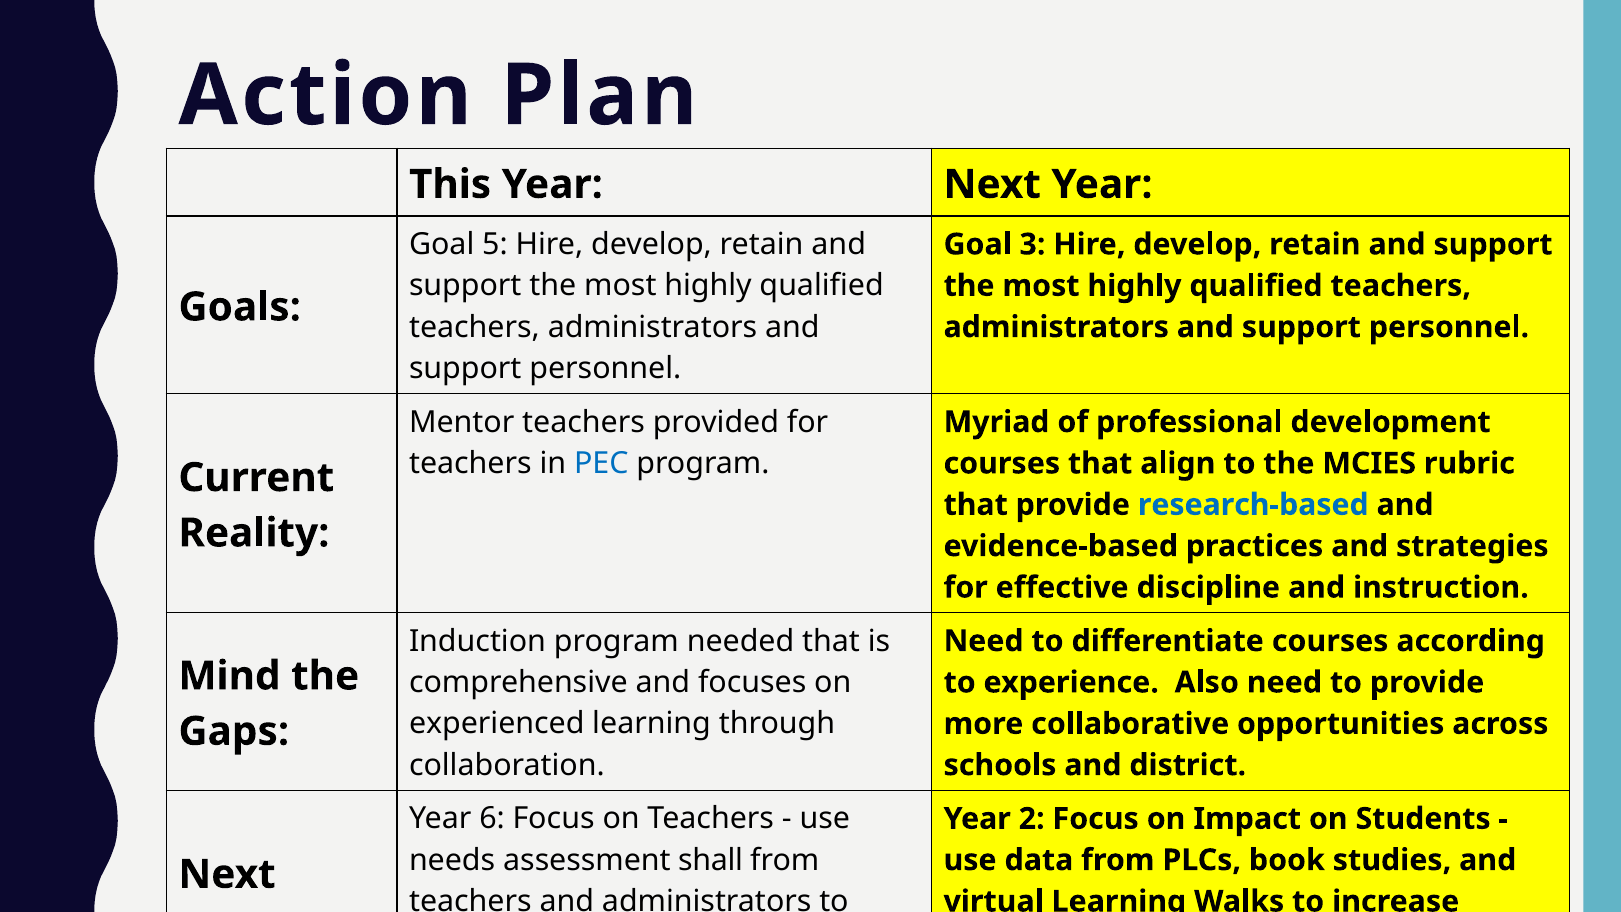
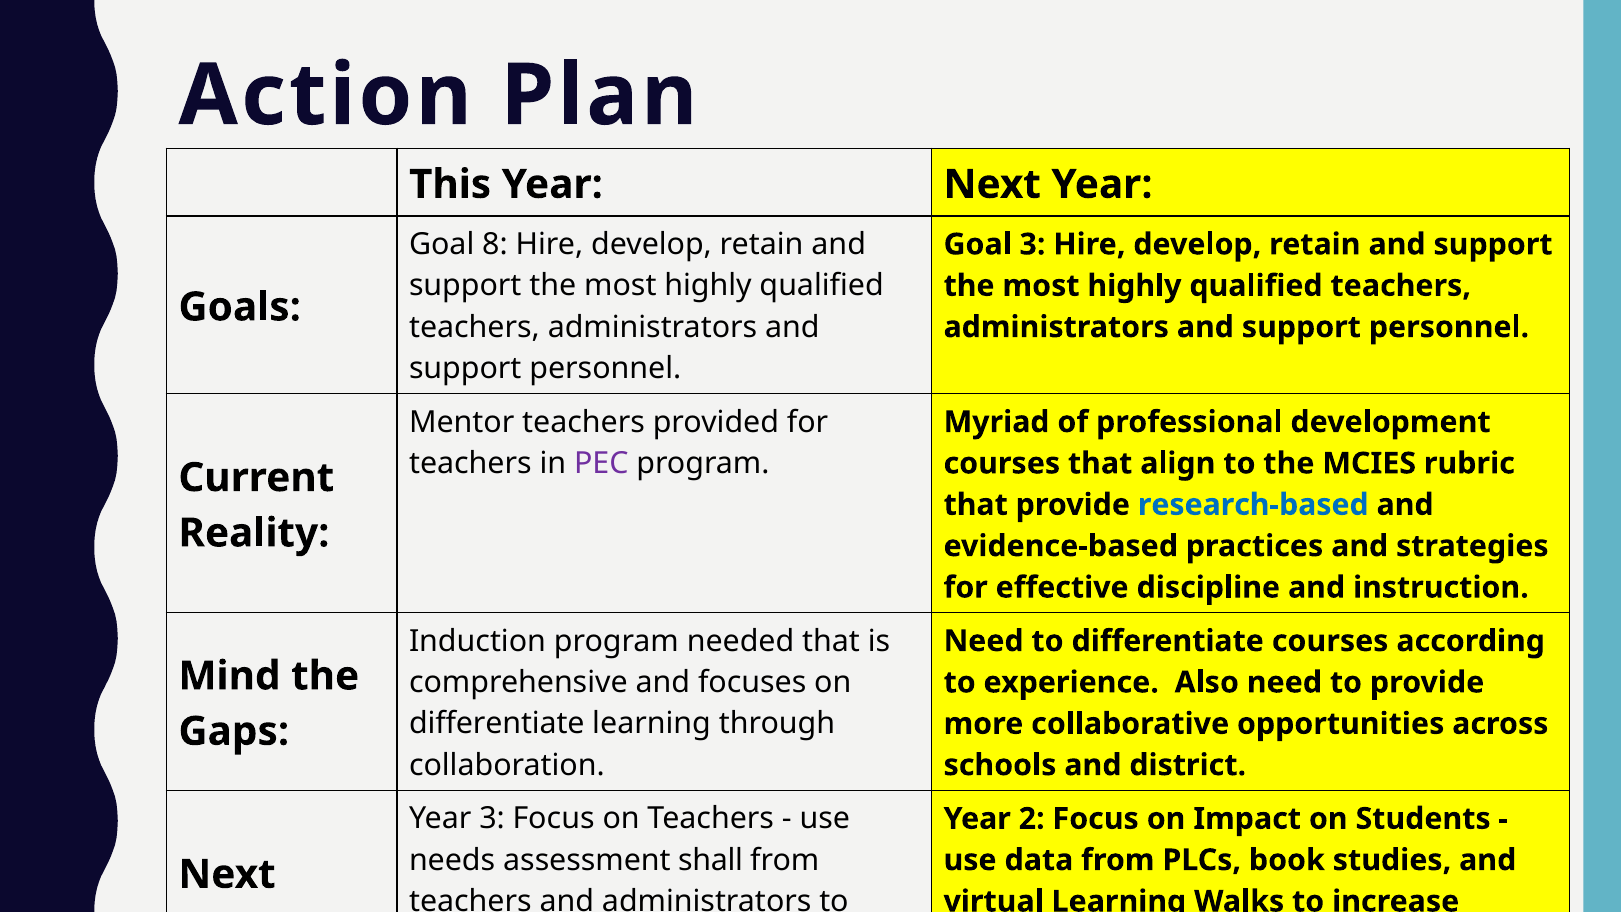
5: 5 -> 8
PEC colour: blue -> purple
experienced at (497, 724): experienced -> differentiate
Year 6: 6 -> 3
